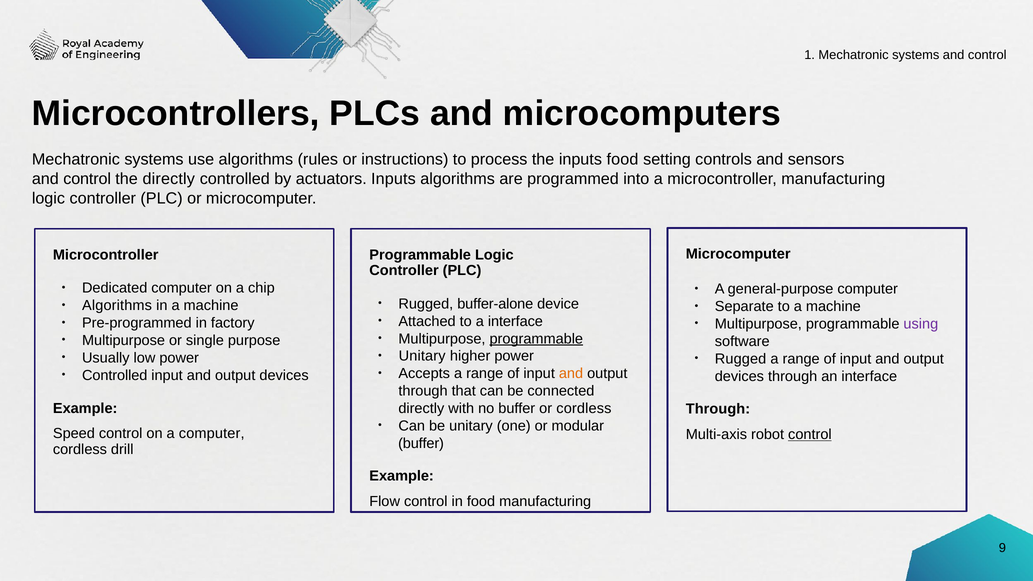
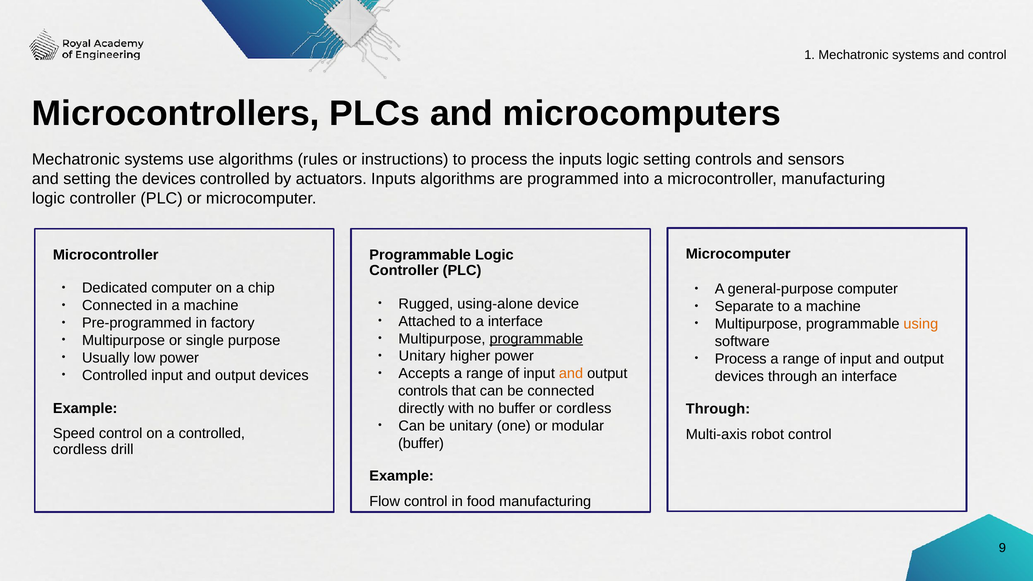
inputs food: food -> logic
control at (87, 179): control -> setting
the directly: directly -> devices
buffer-alone: buffer-alone -> using-alone
Algorithms at (117, 306): Algorithms -> Connected
using colour: purple -> orange
Rugged at (741, 359): Rugged -> Process
through at (423, 391): through -> controls
a computer: computer -> controlled
control at (810, 435) underline: present -> none
